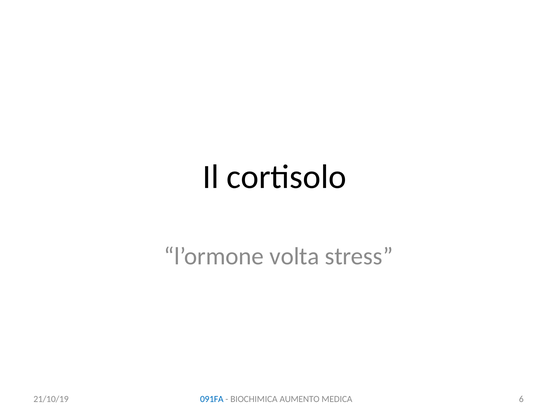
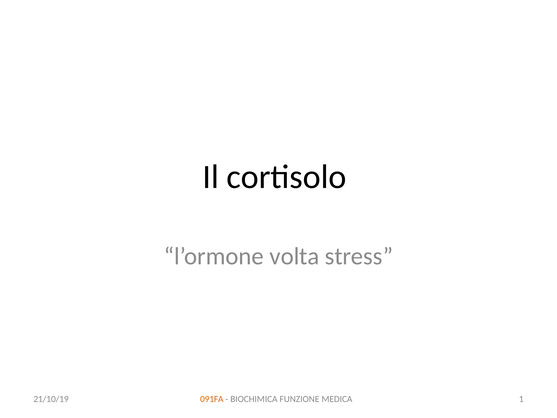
091FA colour: blue -> orange
AUMENTO: AUMENTO -> FUNZIONE
6: 6 -> 1
